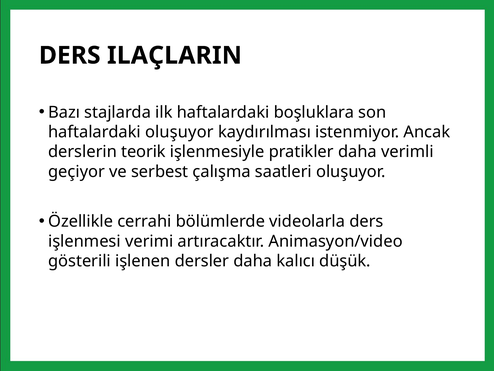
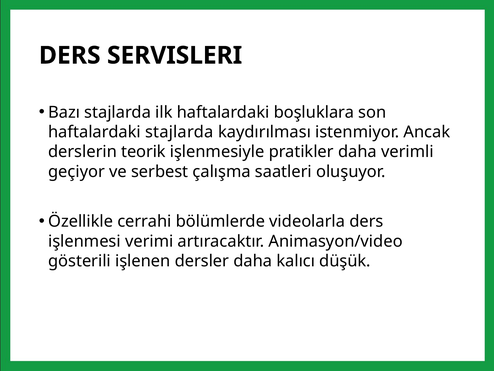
ILAÇLARIN: ILAÇLARIN -> SERVISLERI
haftalardaki oluşuyor: oluşuyor -> stajlarda
